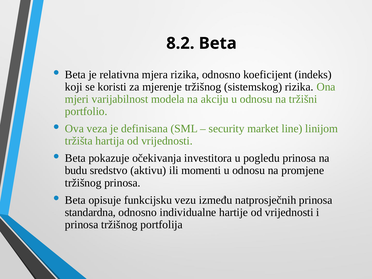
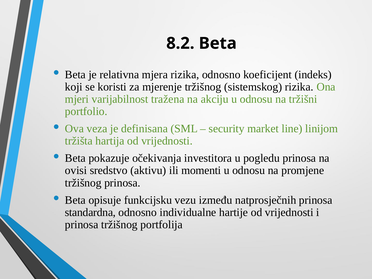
modela: modela -> tražena
budu: budu -> ovisi
